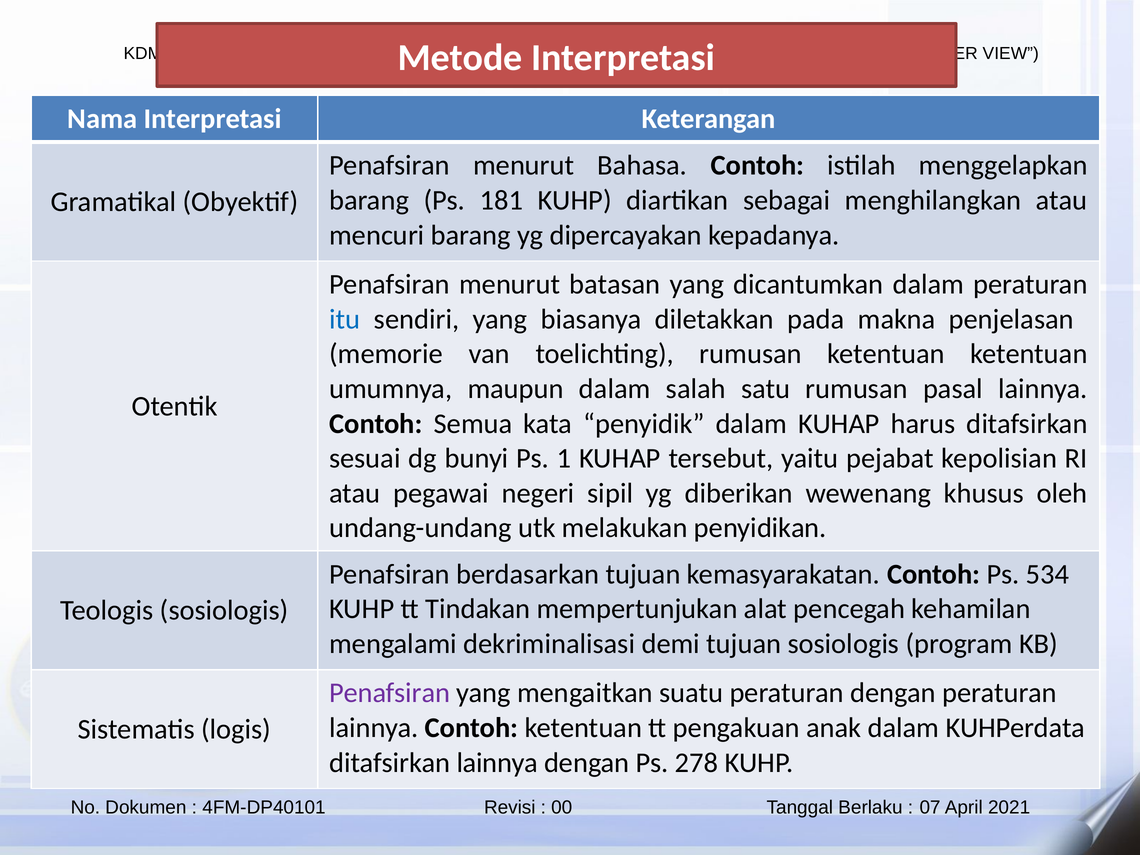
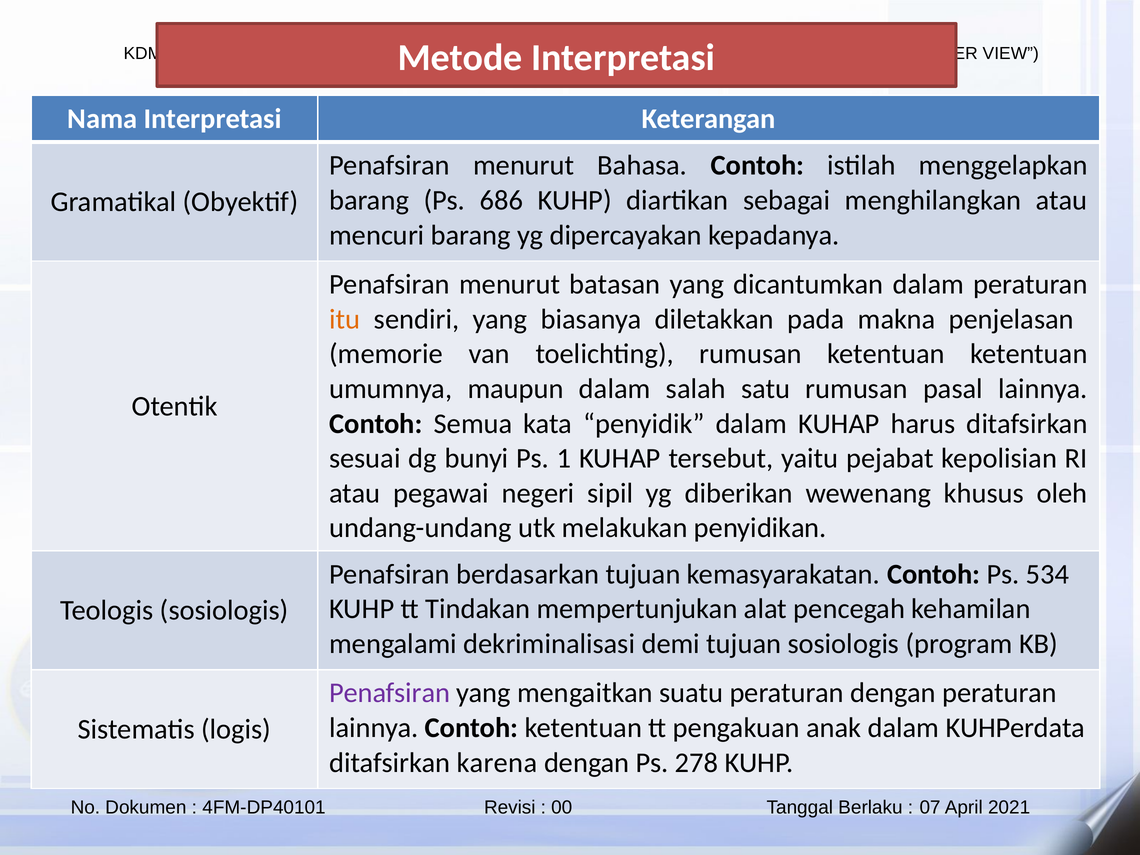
181: 181 -> 686
itu colour: blue -> orange
ditafsirkan lainnya: lainnya -> karena
